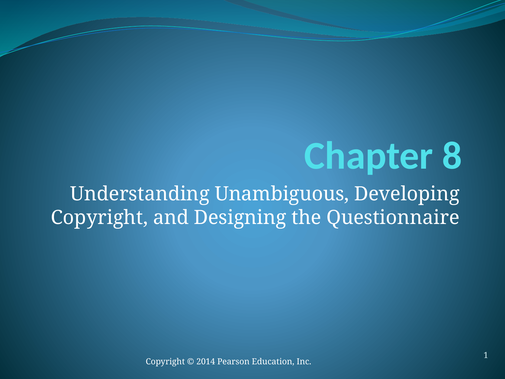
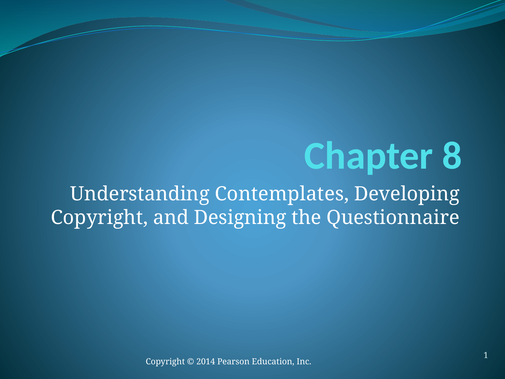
Unambiguous: Unambiguous -> Contemplates
